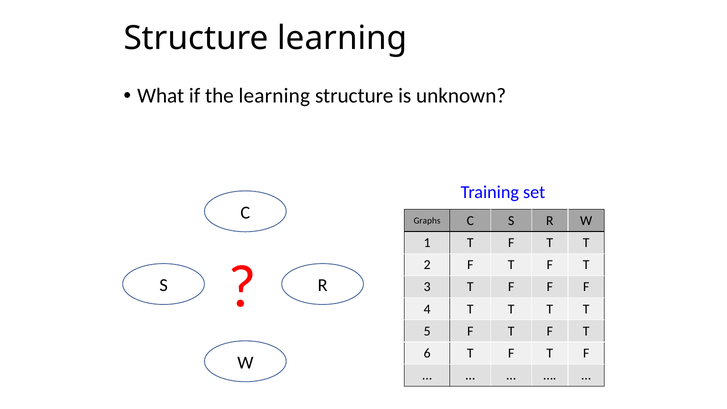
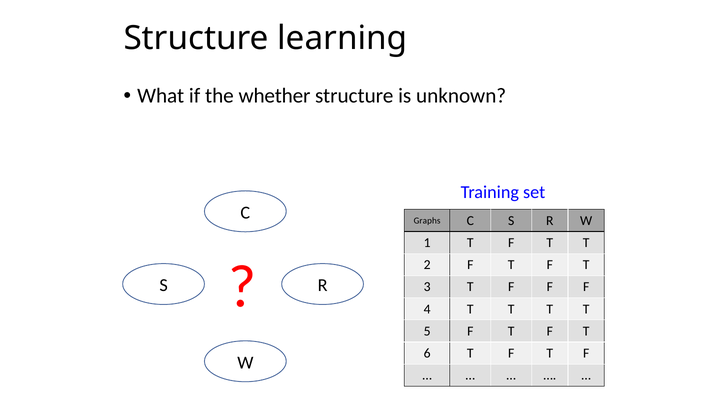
the learning: learning -> whether
